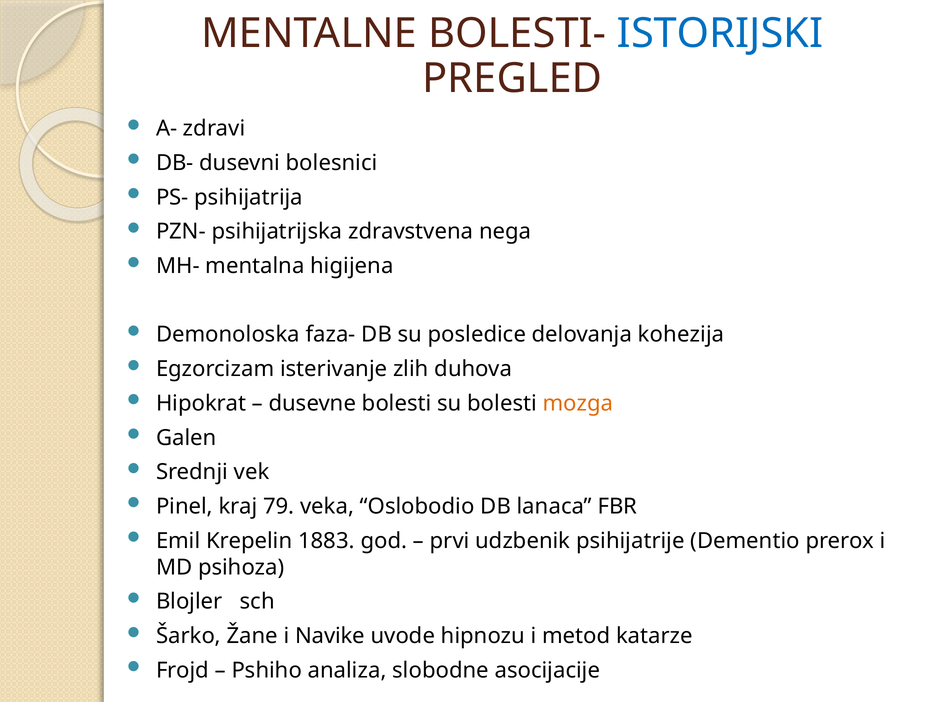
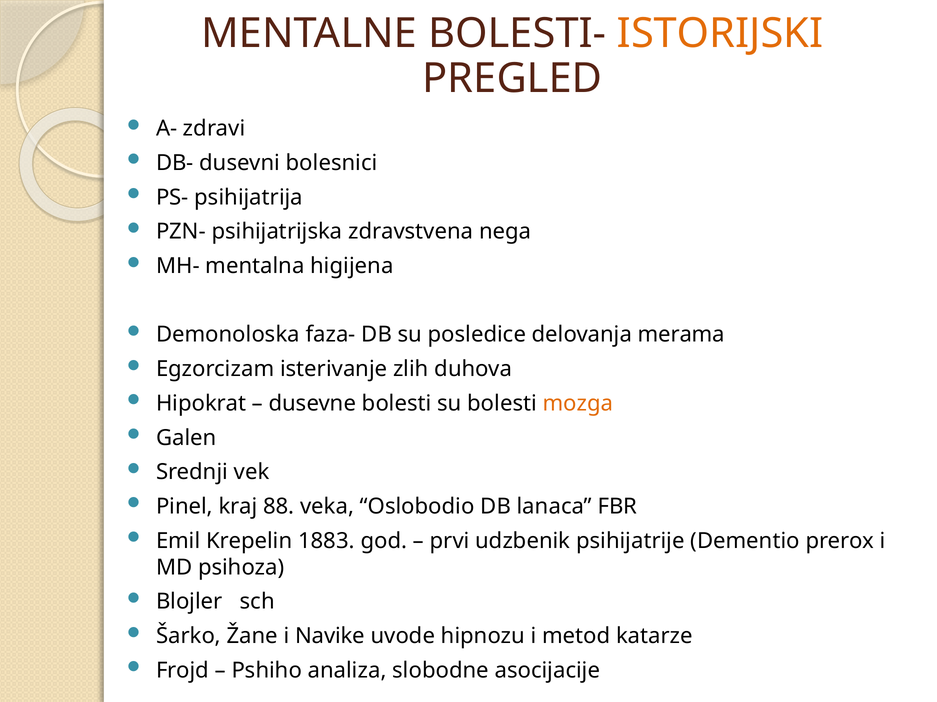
ISTORIJSKI colour: blue -> orange
kohezija: kohezija -> merama
79: 79 -> 88
